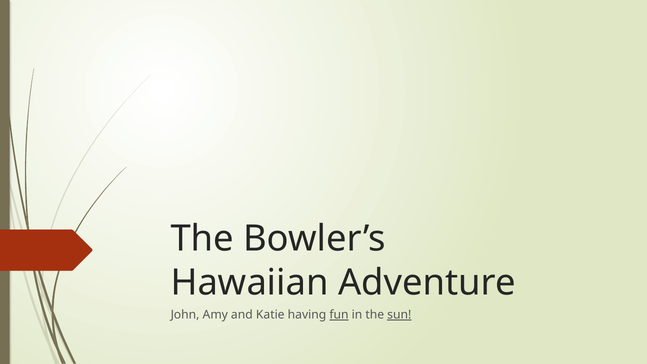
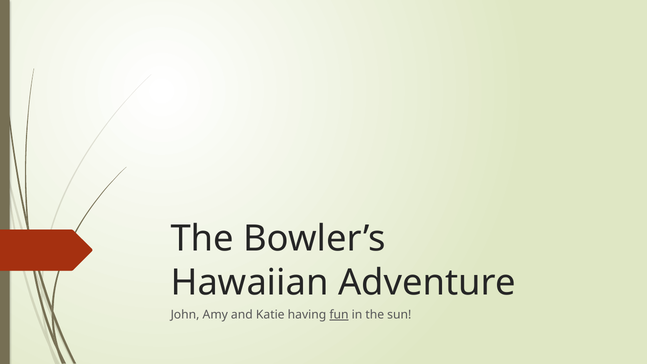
sun underline: present -> none
